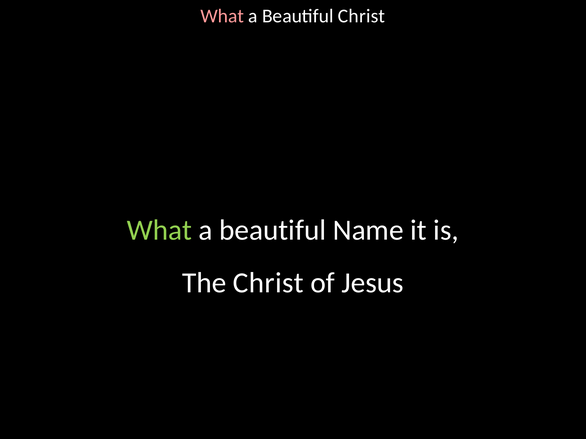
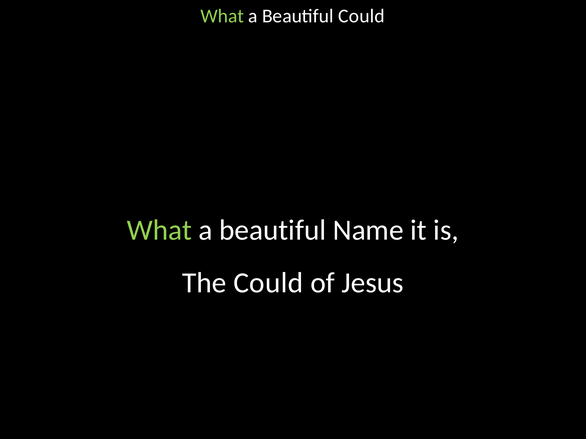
What at (222, 16) colour: pink -> light green
Beautiful Christ: Christ -> Could
The Christ: Christ -> Could
